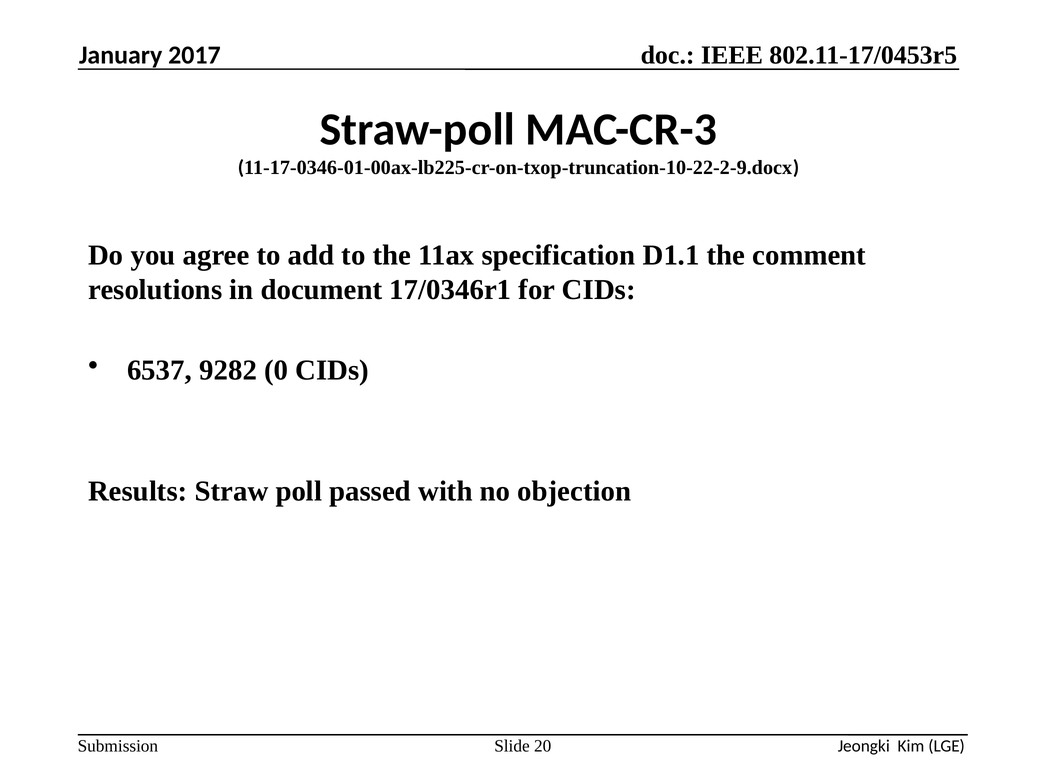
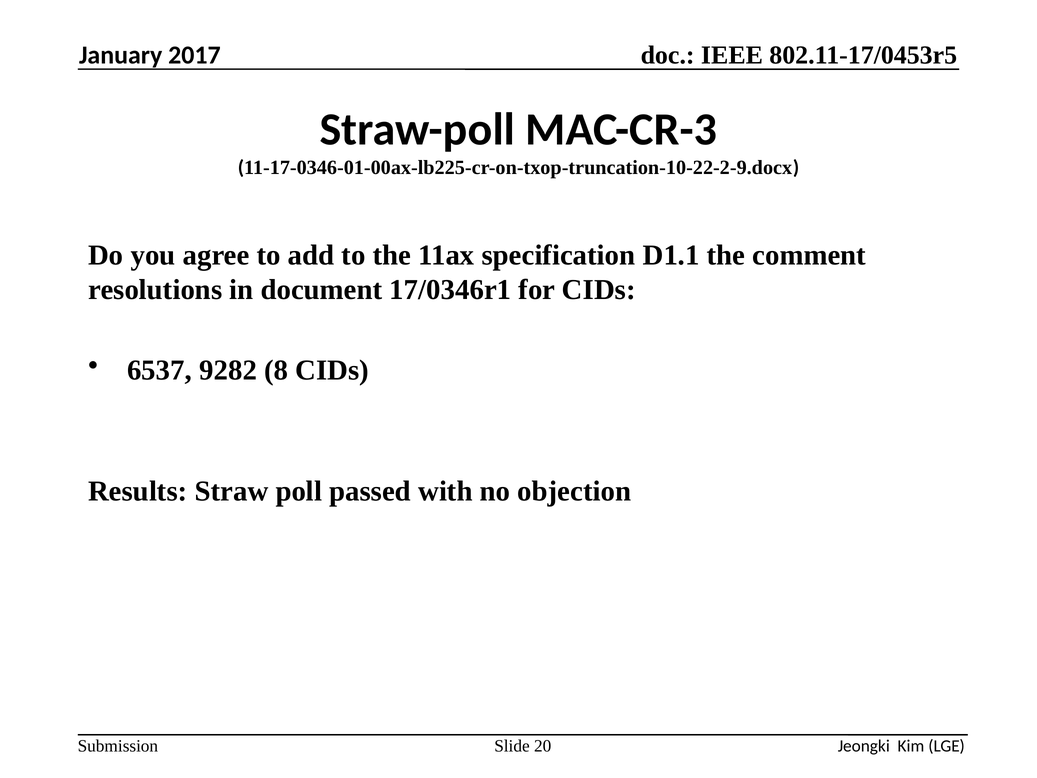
0: 0 -> 8
